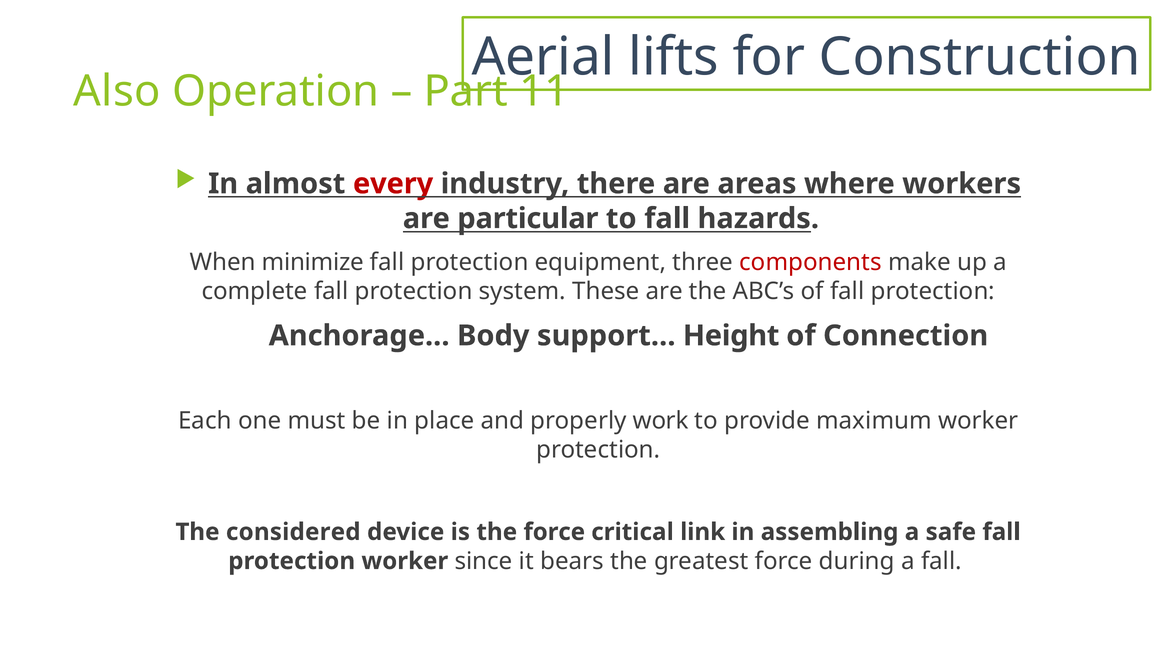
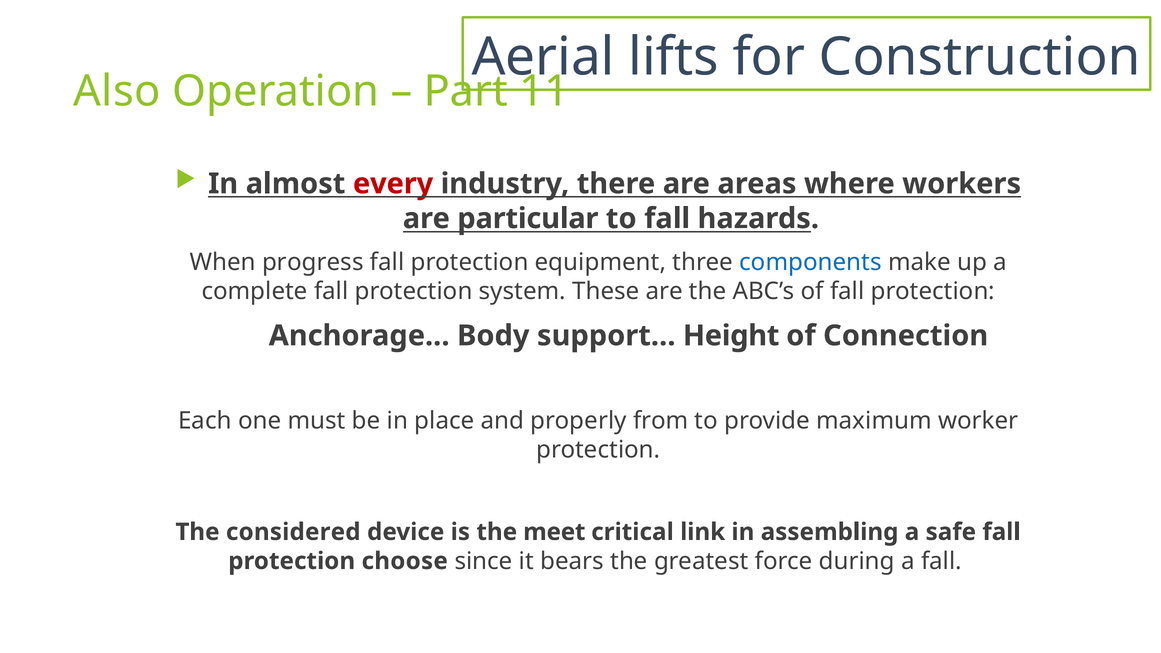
minimize: minimize -> progress
components colour: red -> blue
work: work -> from
the force: force -> meet
protection worker: worker -> choose
